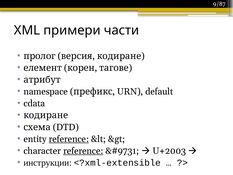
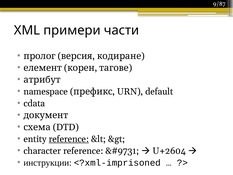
кодиране at (46, 115): кодиране -> документ
reference at (83, 151) underline: present -> none
U+2003: U+2003 -> U+2604
<?xml-extensible: <?xml-extensible -> <?xml-imprisoned
